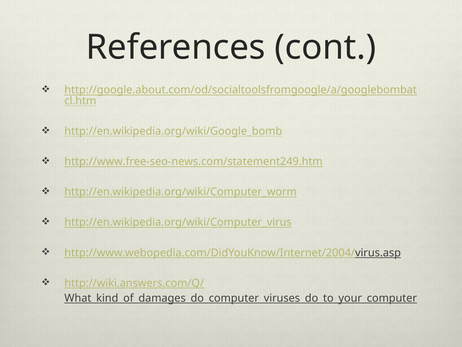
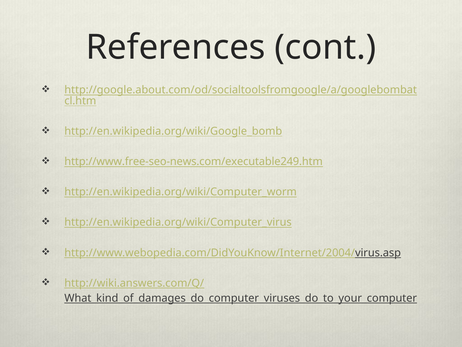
http://www.free-seo-news.com/statement249.htm: http://www.free-seo-news.com/statement249.htm -> http://www.free-seo-news.com/executable249.htm
